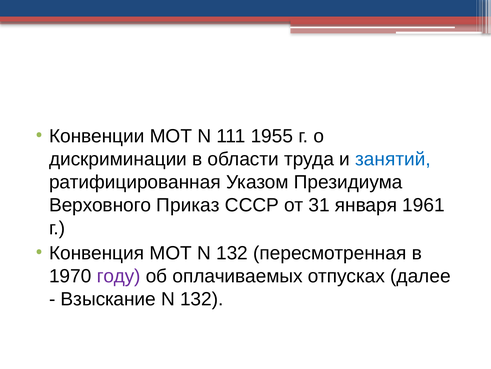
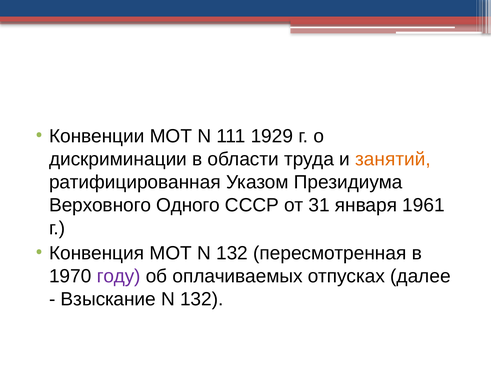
1955: 1955 -> 1929
занятий colour: blue -> orange
Приказ: Приказ -> Одного
